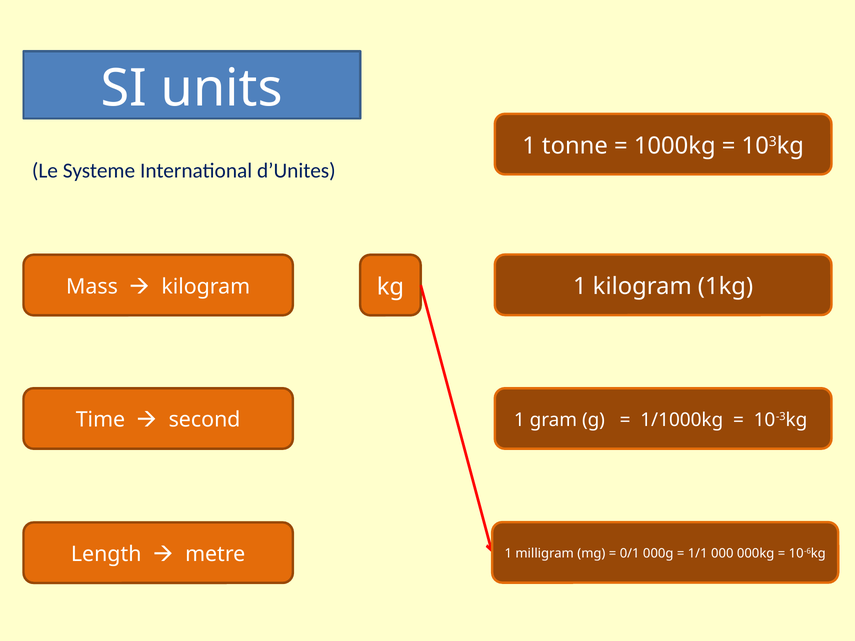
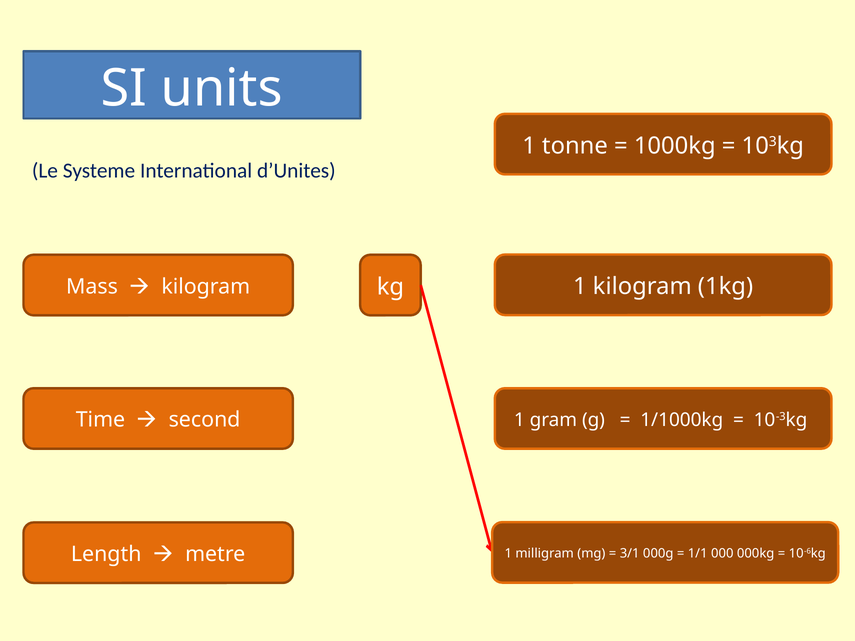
0/1: 0/1 -> 3/1
